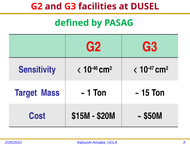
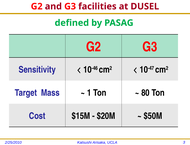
15: 15 -> 80
